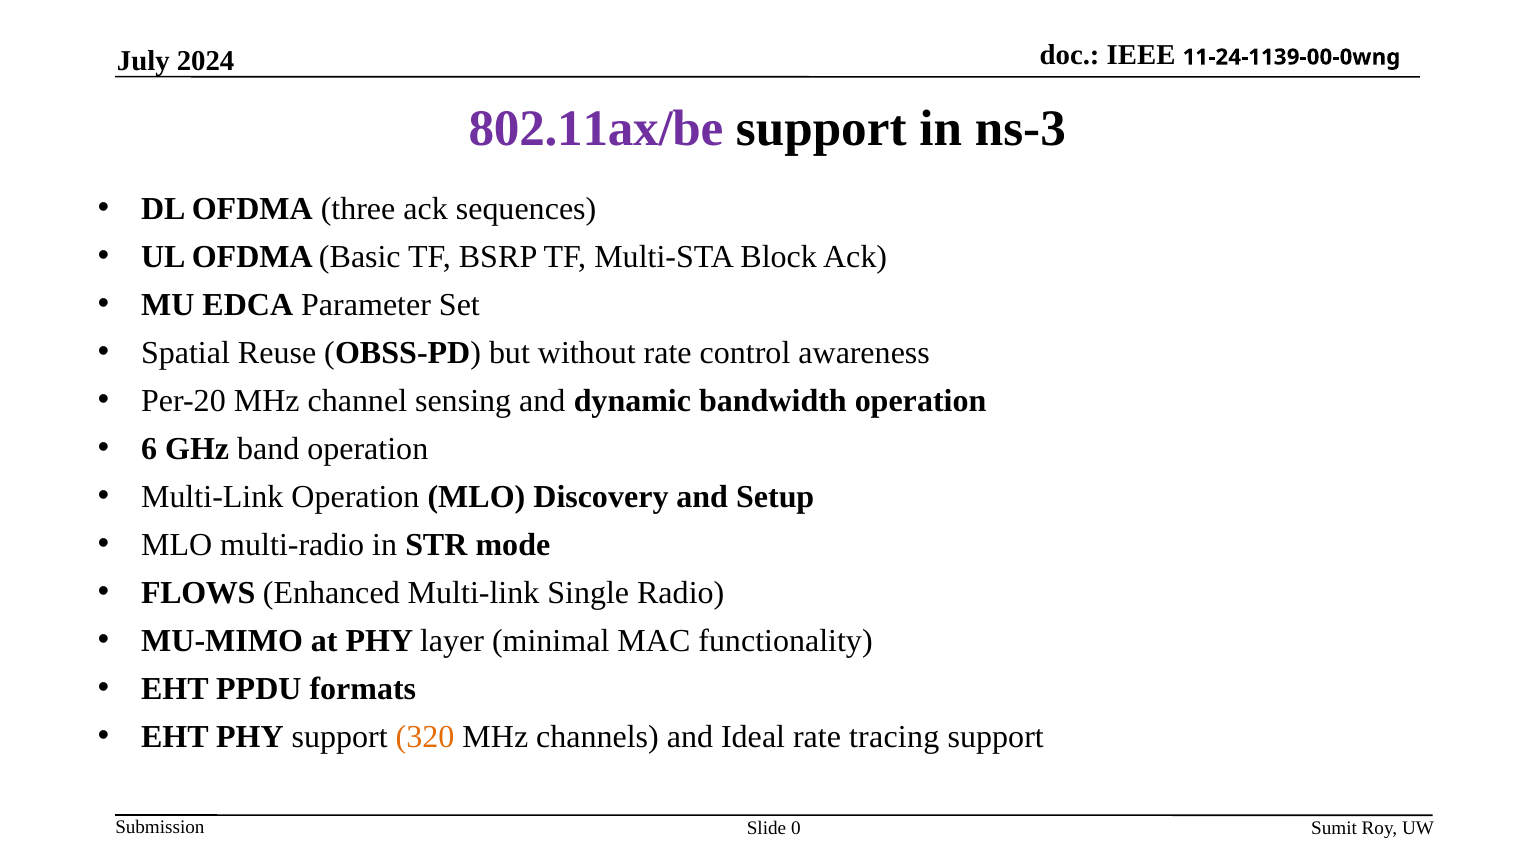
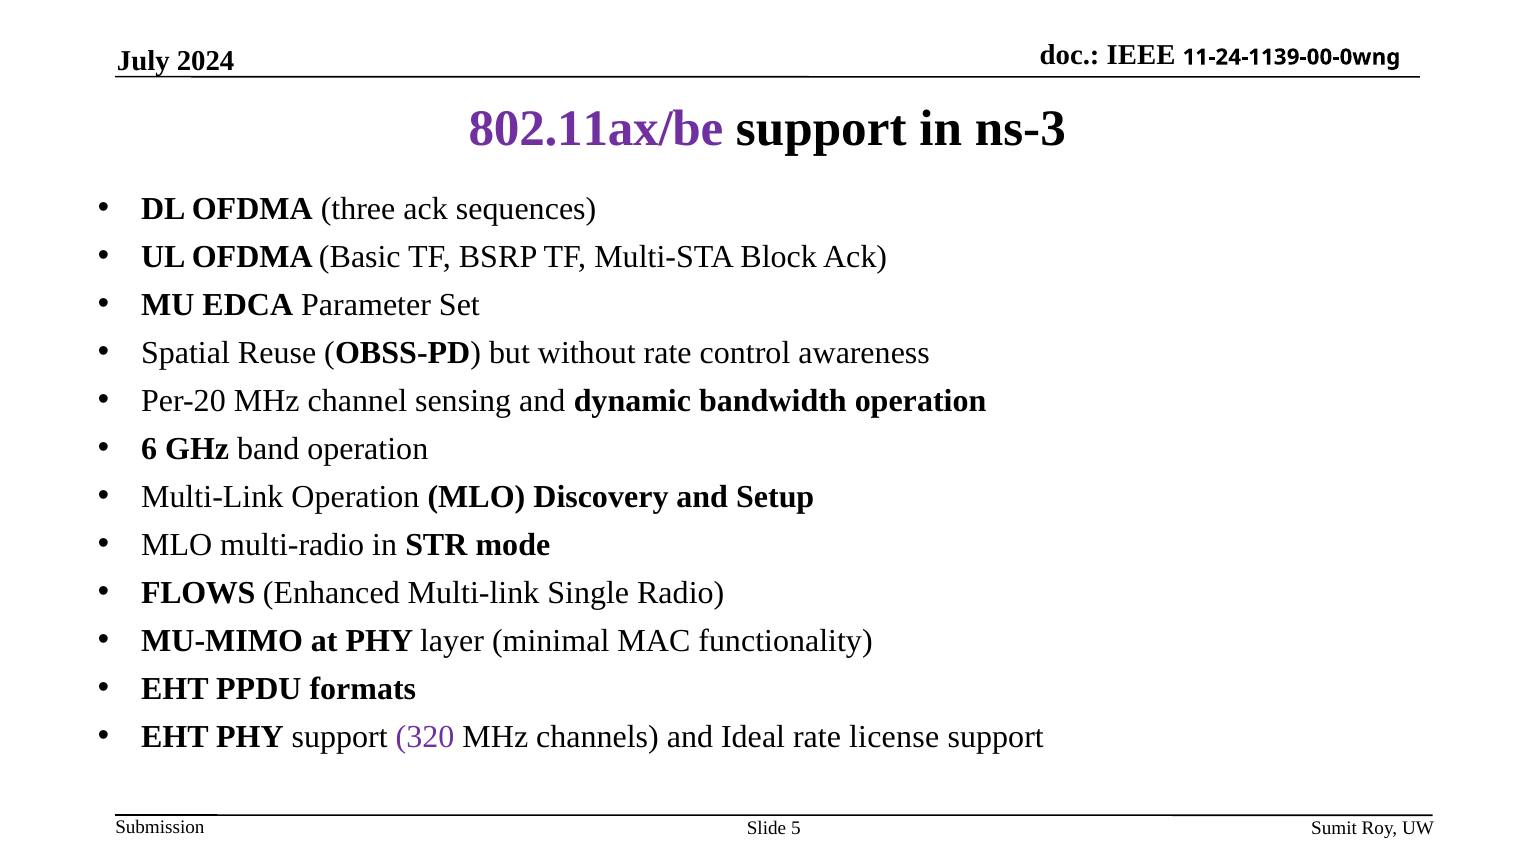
320 colour: orange -> purple
tracing: tracing -> license
0: 0 -> 5
